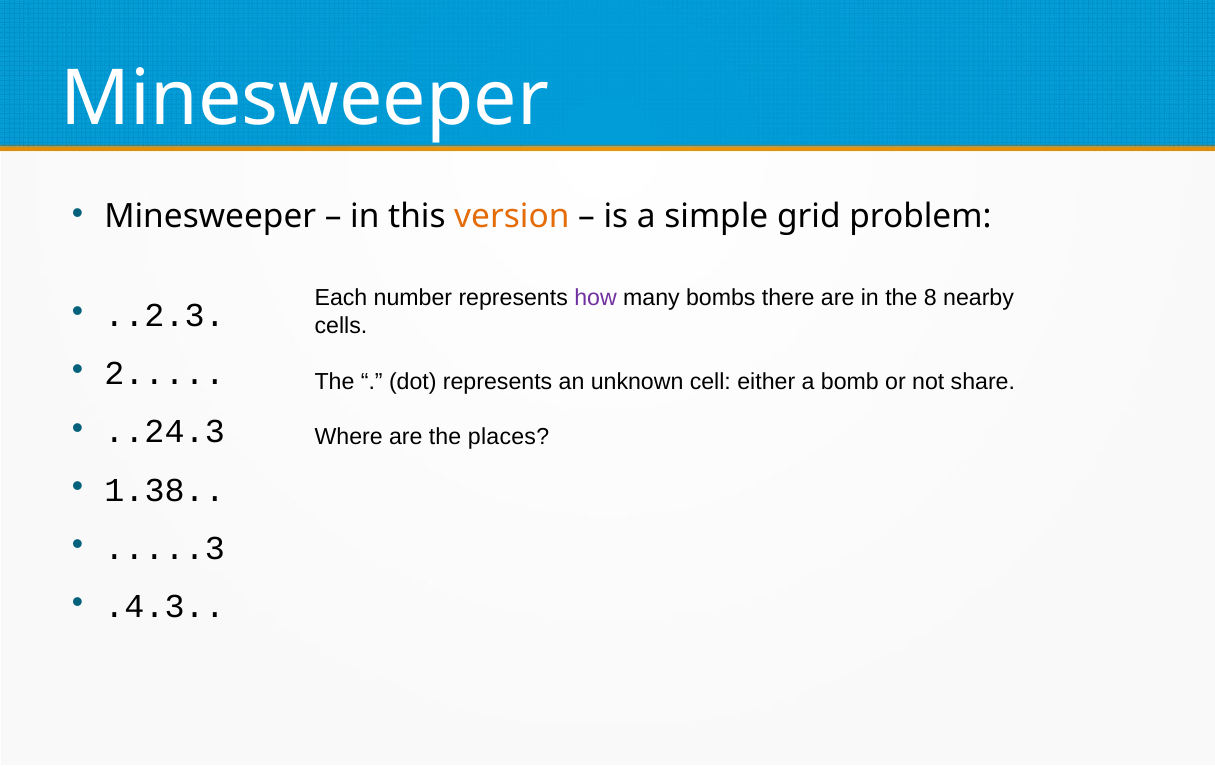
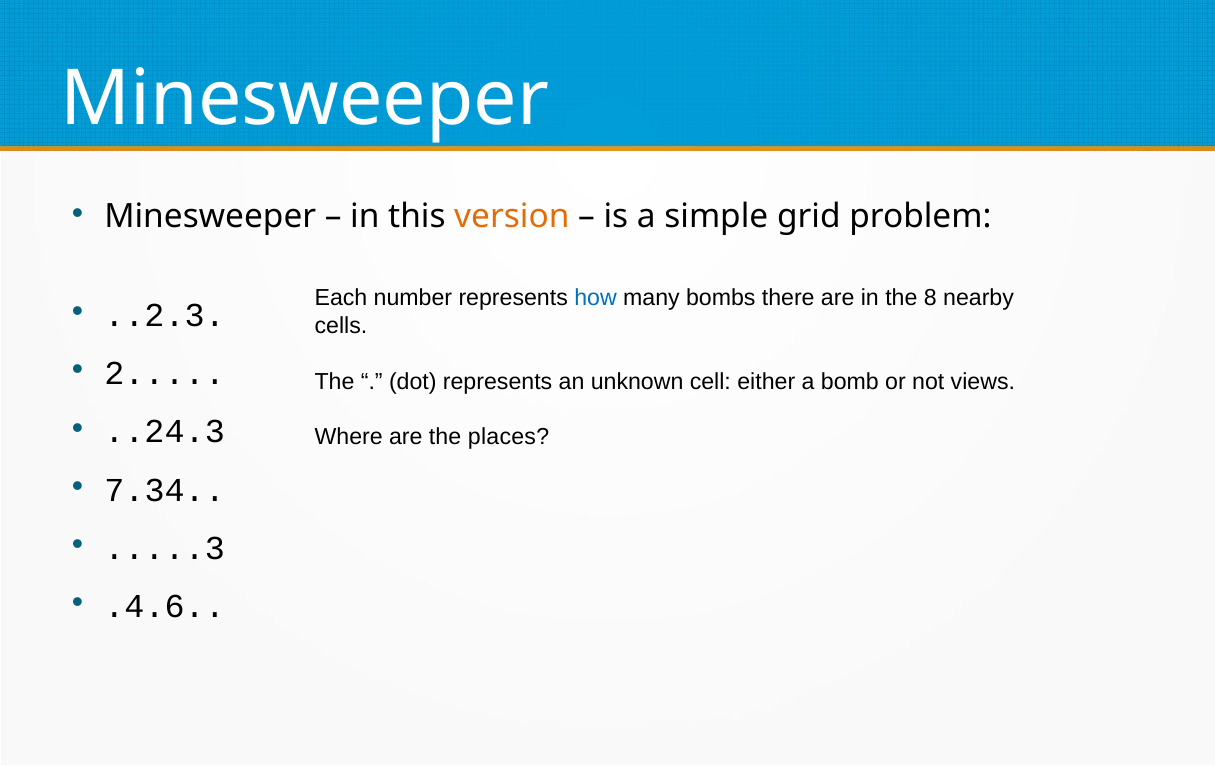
how colour: purple -> blue
share: share -> views
1.38: 1.38 -> 7.34
.4.3: .4.3 -> .4.6
